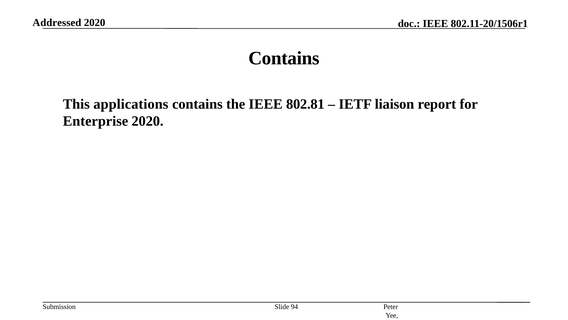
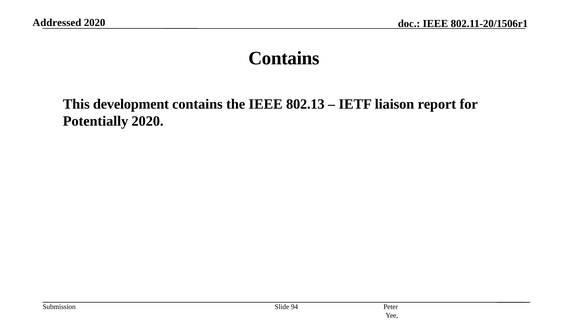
applications: applications -> development
802.81: 802.81 -> 802.13
Enterprise: Enterprise -> Potentially
